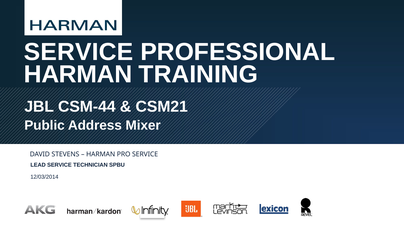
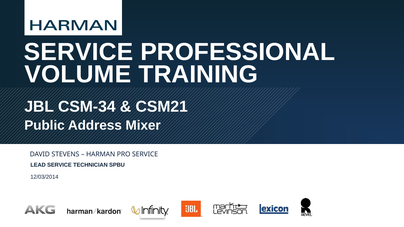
HARMAN at (78, 75): HARMAN -> VOLUME
CSM-44: CSM-44 -> CSM-34
